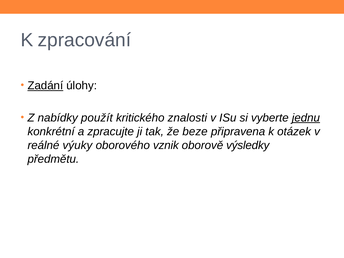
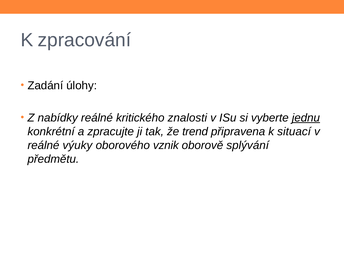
Zadání underline: present -> none
nabídky použít: použít -> reálné
beze: beze -> trend
otázek: otázek -> situací
výsledky: výsledky -> splývání
